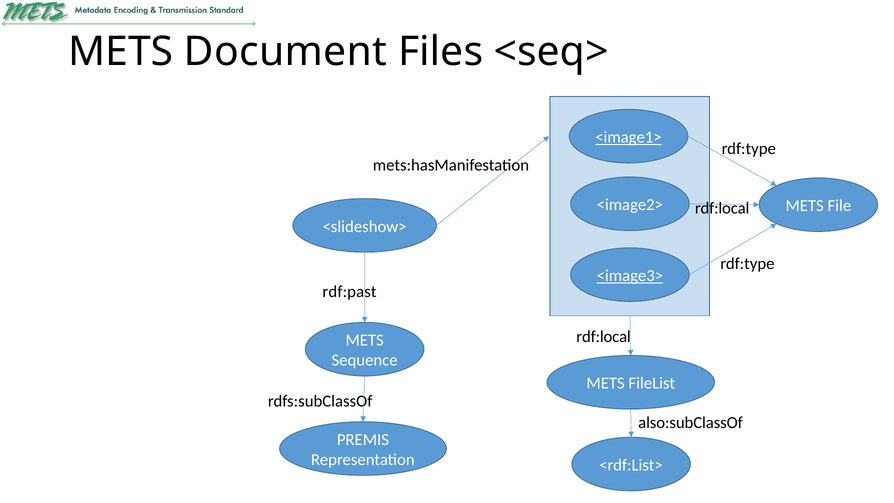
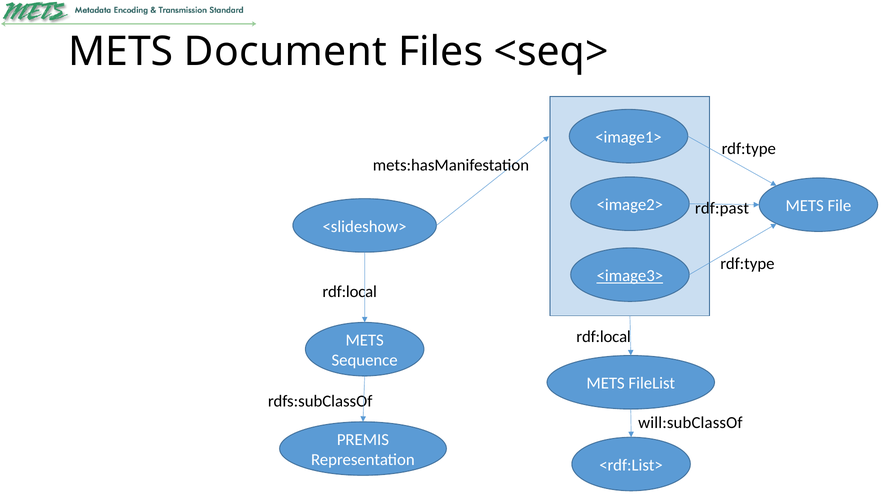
<image1> underline: present -> none
rdf:local at (722, 208): rdf:local -> rdf:past
rdf:past at (350, 291): rdf:past -> rdf:local
also:subClassOf: also:subClassOf -> will:subClassOf
